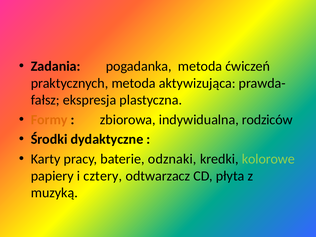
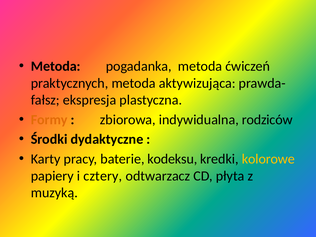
Zadania at (56, 66): Zadania -> Metoda
odznaki: odznaki -> kodeksu
kolorowe colour: light green -> yellow
